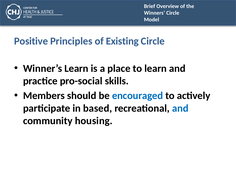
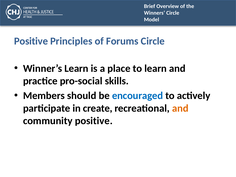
Existing: Existing -> Forums
based: based -> create
and at (180, 108) colour: blue -> orange
community housing: housing -> positive
